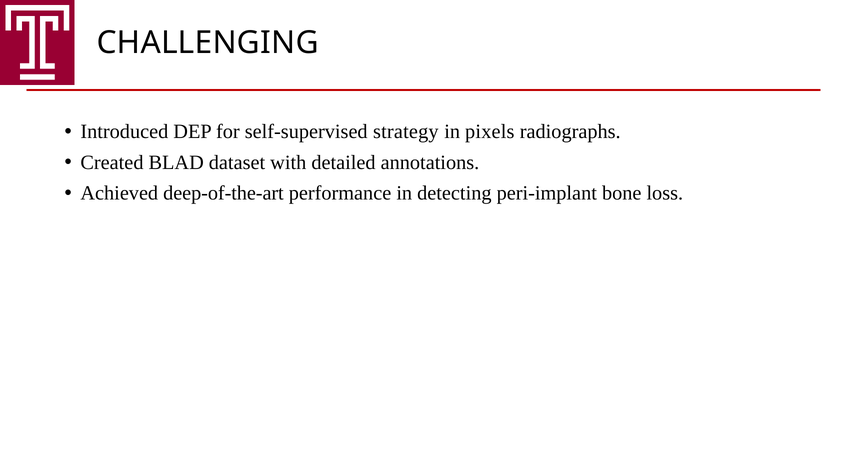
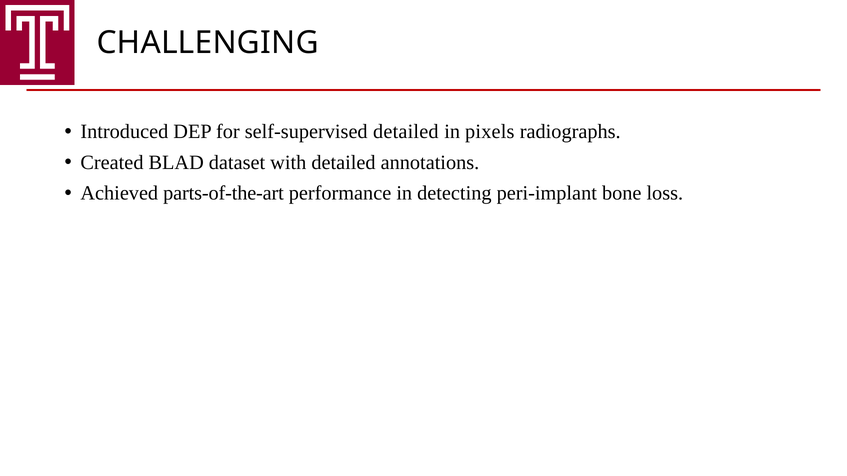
self-supervised strategy: strategy -> detailed
deep-of-the-art: deep-of-the-art -> parts-of-the-art
